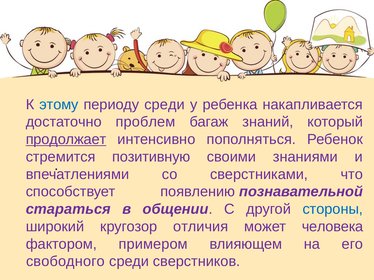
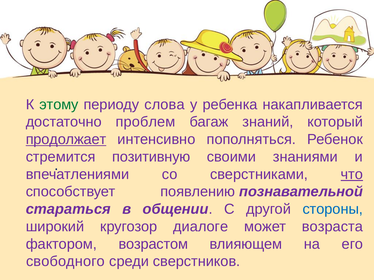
этому colour: blue -> green
периоду среди: среди -> слова
что underline: none -> present
отличия: отличия -> диалоге
человека: человека -> возраста
примером: примером -> возрастом
